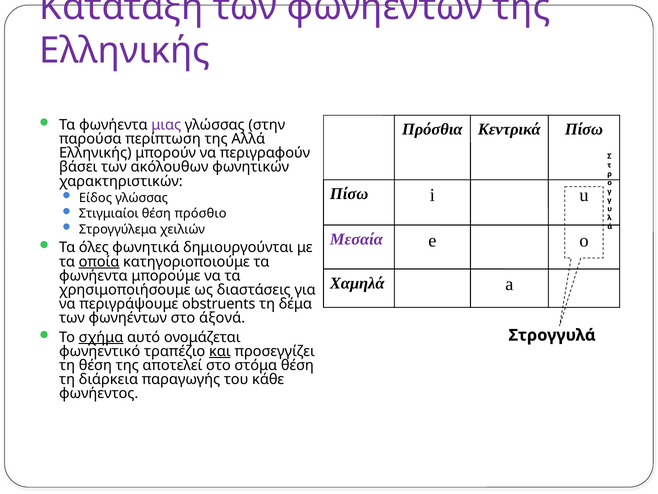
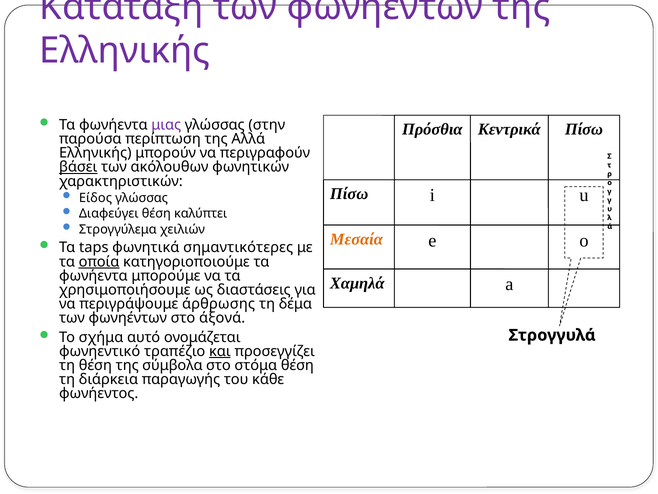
βάσει underline: none -> present
Στιγμιαίοι: Στιγμιαίοι -> Διαφεύγει
πρόσθιο: πρόσθιο -> καλύπτει
Μεσαία colour: purple -> orange
όλες: όλες -> taps
δημιουργούνται: δημιουργούνται -> σημαντικότερες
obstruents: obstruents -> άρθρωσης
σχήμα underline: present -> none
αποτελεί: αποτελεί -> σύμβολα
